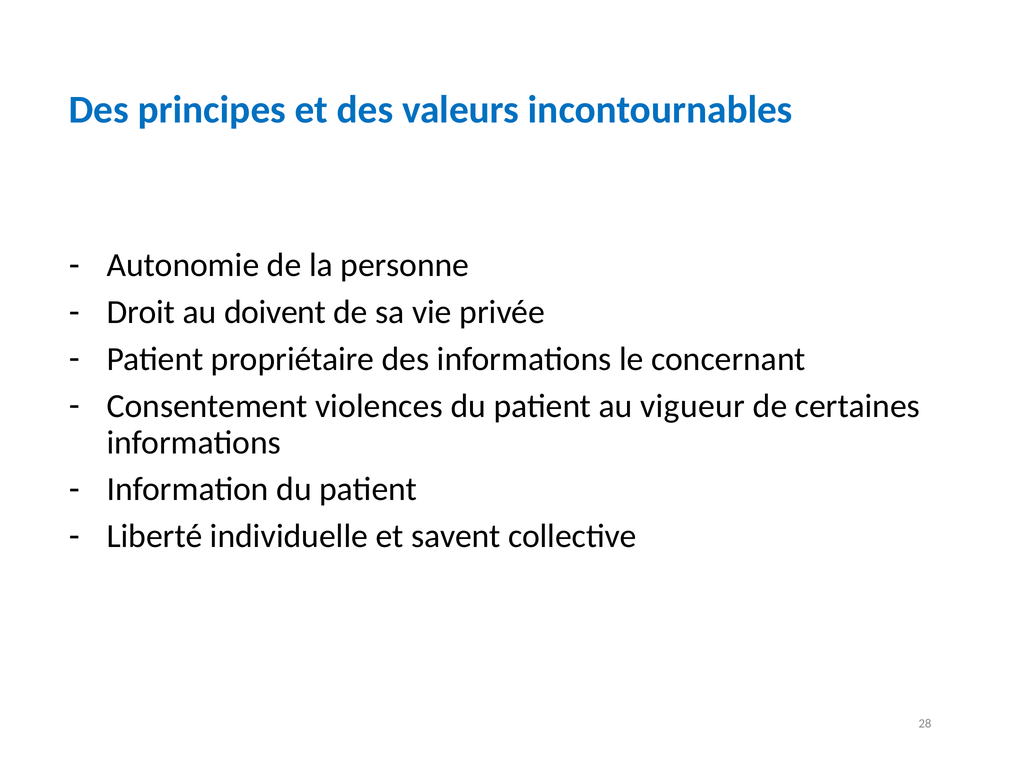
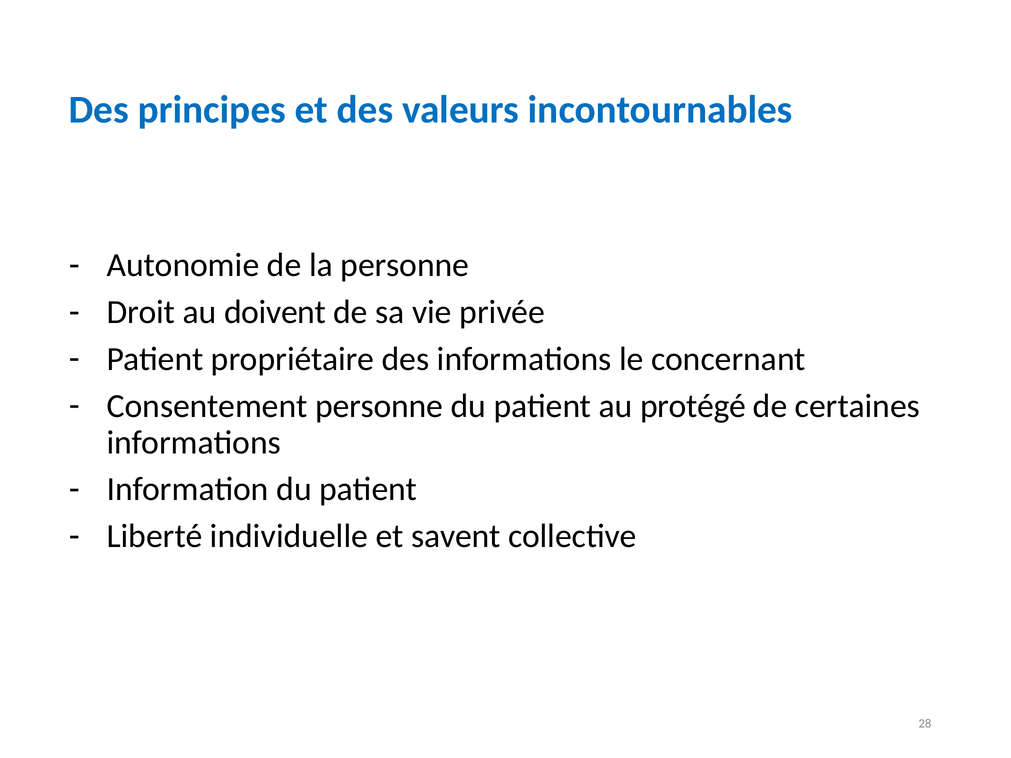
Consentement violences: violences -> personne
vigueur: vigueur -> protégé
